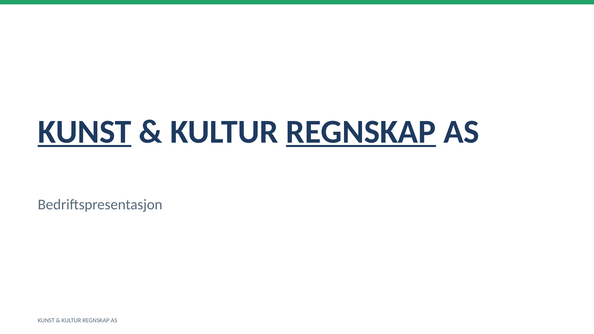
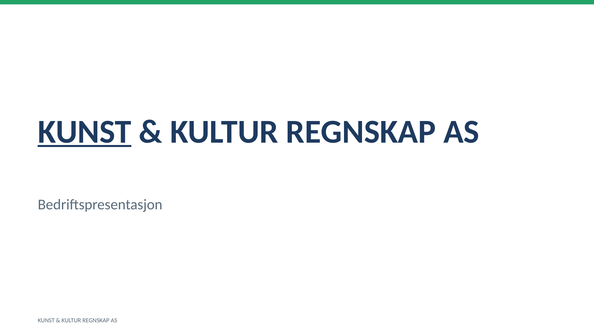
REGNSKAP at (361, 132) underline: present -> none
